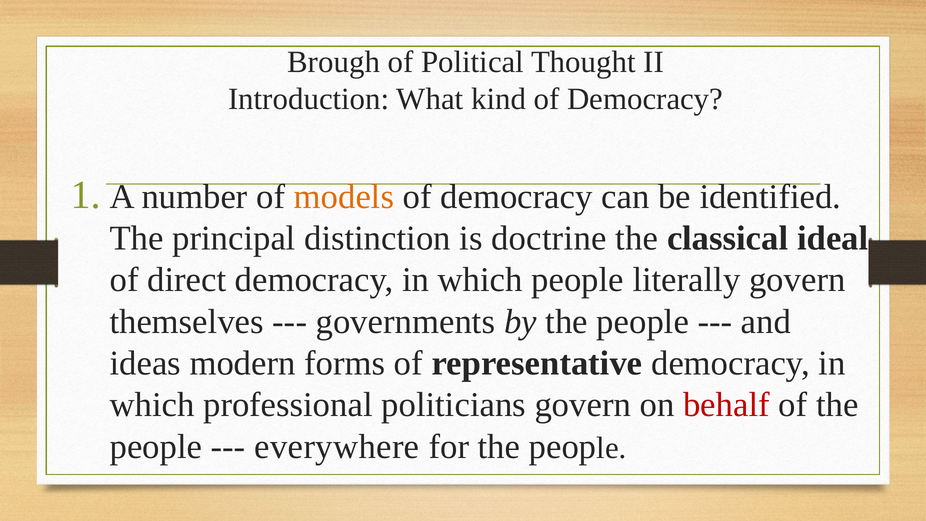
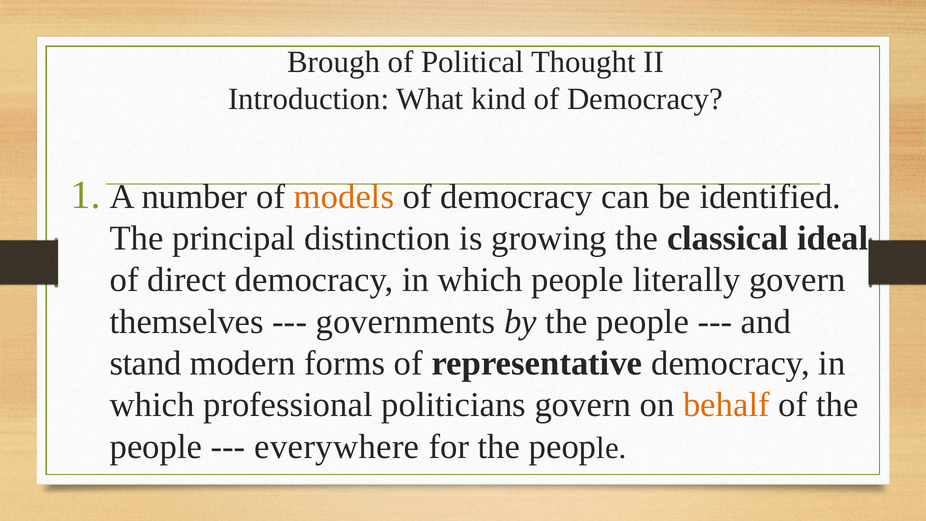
doctrine: doctrine -> growing
ideas: ideas -> stand
behalf colour: red -> orange
